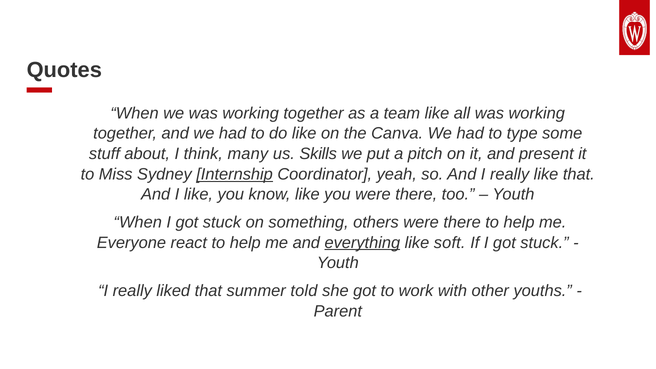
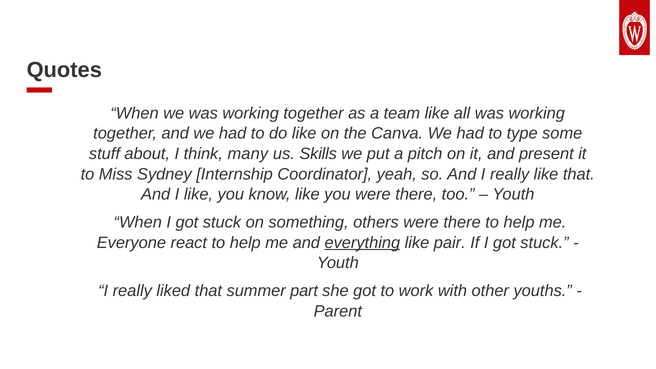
Internship underline: present -> none
soft: soft -> pair
told: told -> part
